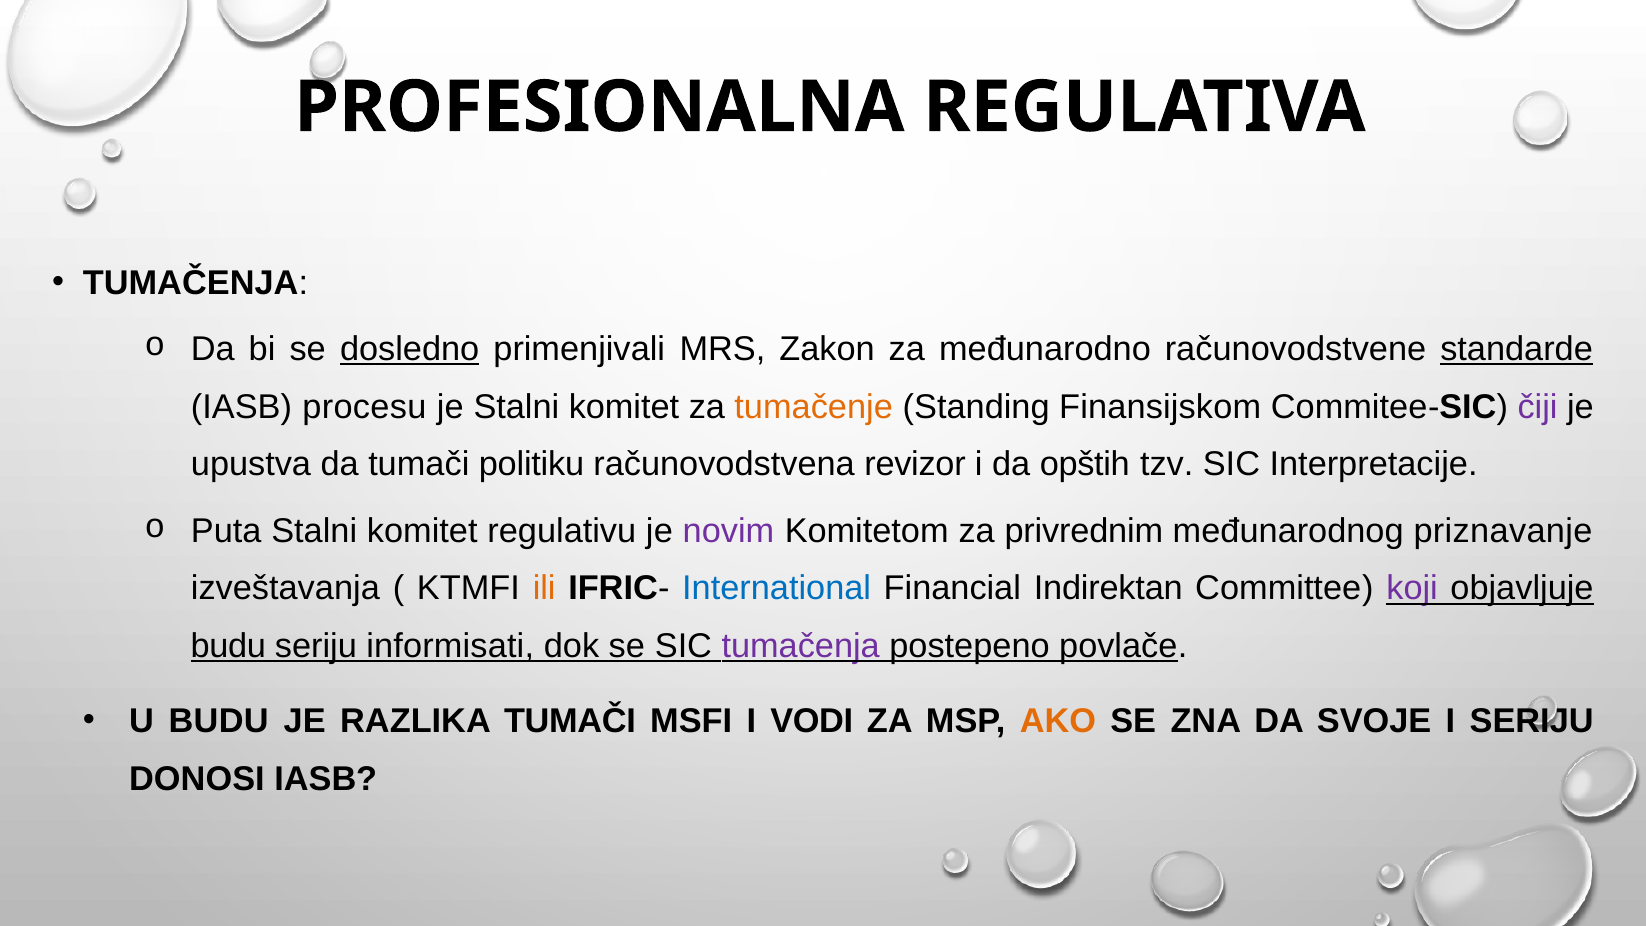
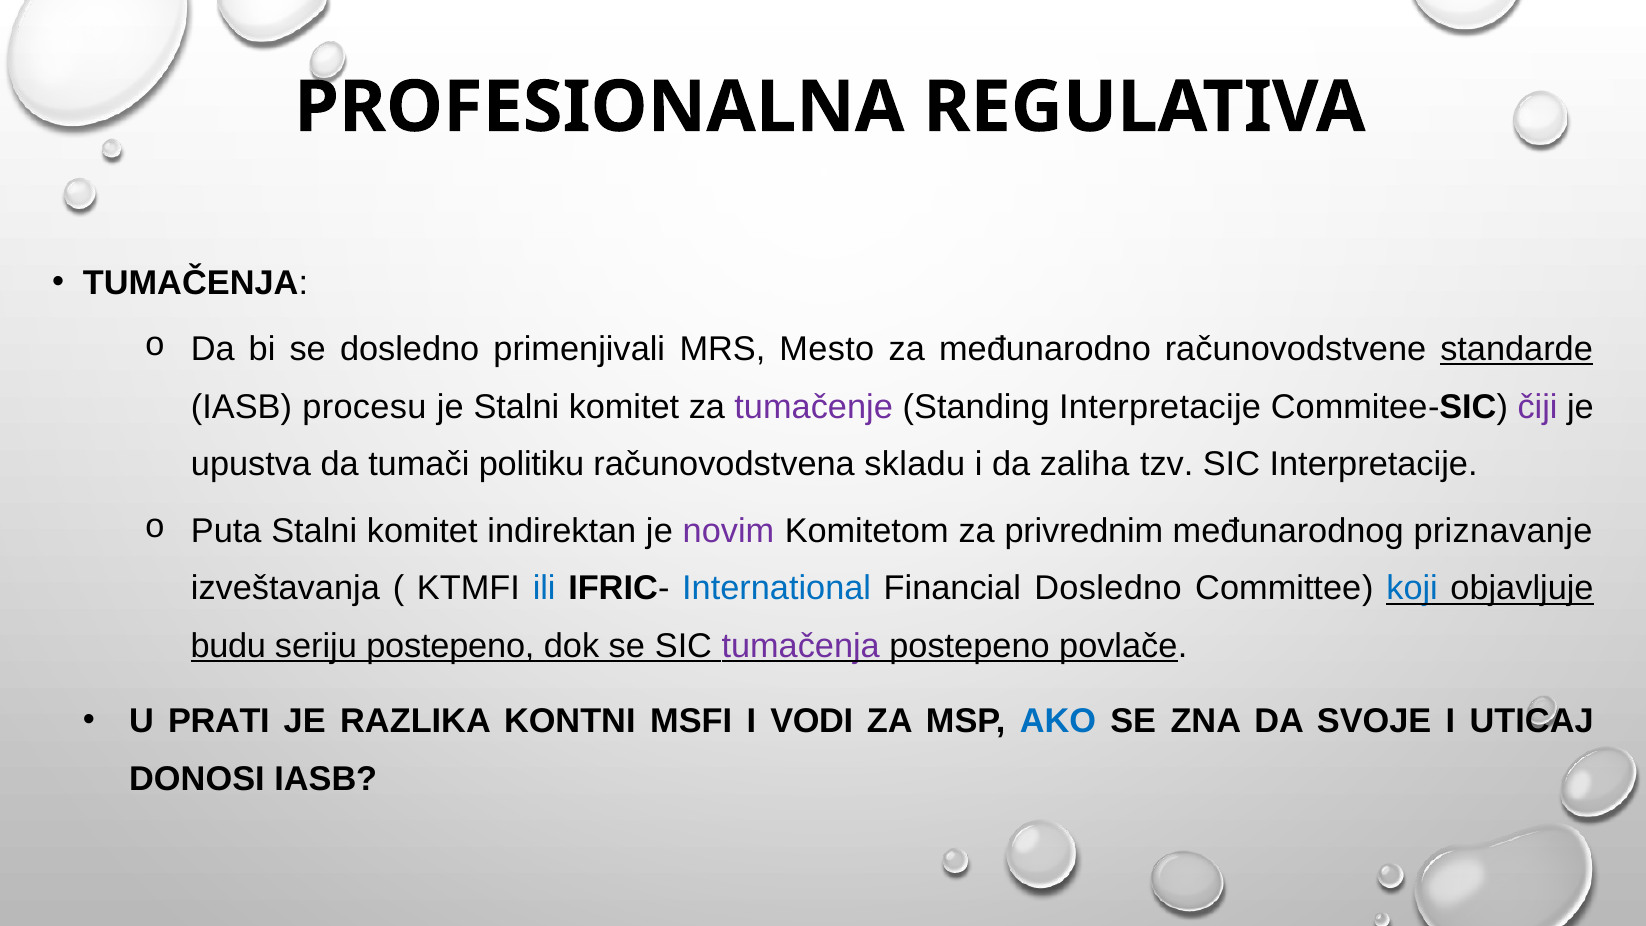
dosledno at (410, 349) underline: present -> none
Zakon: Zakon -> Mesto
tumačenje colour: orange -> purple
Standing Finansijskom: Finansijskom -> Interpretacije
revizor: revizor -> skladu
opštih: opštih -> zaliha
regulativu: regulativu -> indirektan
ili colour: orange -> blue
Financial Indirektan: Indirektan -> Dosledno
koji colour: purple -> blue
seriju informisati: informisati -> postepeno
U BUDU: BUDU -> PRATI
RAZLIKA TUMAČI: TUMAČI -> KONTNI
AKO colour: orange -> blue
I SERIJU: SERIJU -> UTICAJ
